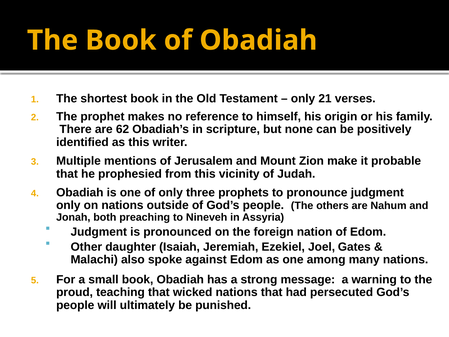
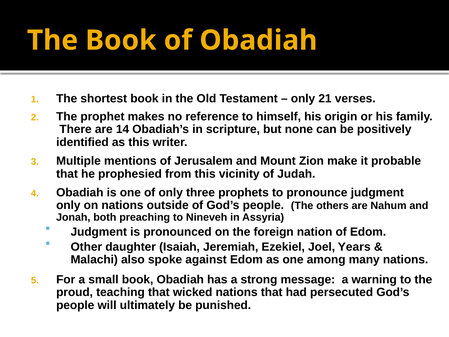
62: 62 -> 14
Gates: Gates -> Years
